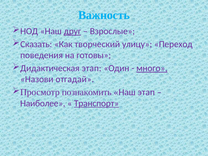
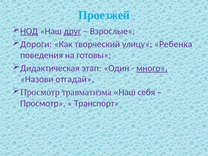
Важность: Важность -> Проезжей
НОД underline: none -> present
Сказать: Сказать -> Дороги
Переход: Переход -> Ребенка
познакомить: познакомить -> травматизма
Наш этап: этап -> себя
Наиболее at (43, 103): Наиболее -> Просмотр
Транспорт underline: present -> none
